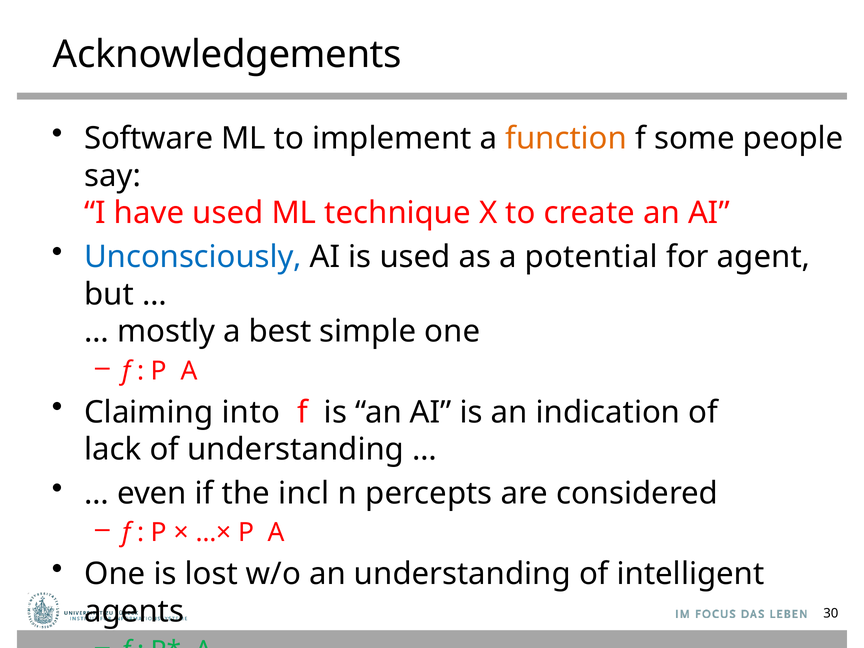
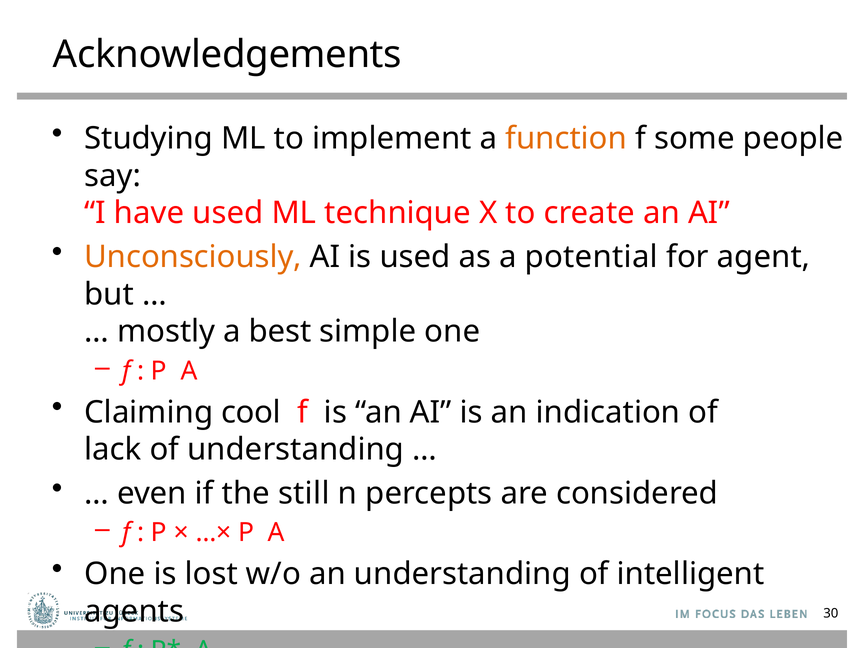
Software: Software -> Studying
Unconsciously colour: blue -> orange
into: into -> cool
incl: incl -> still
